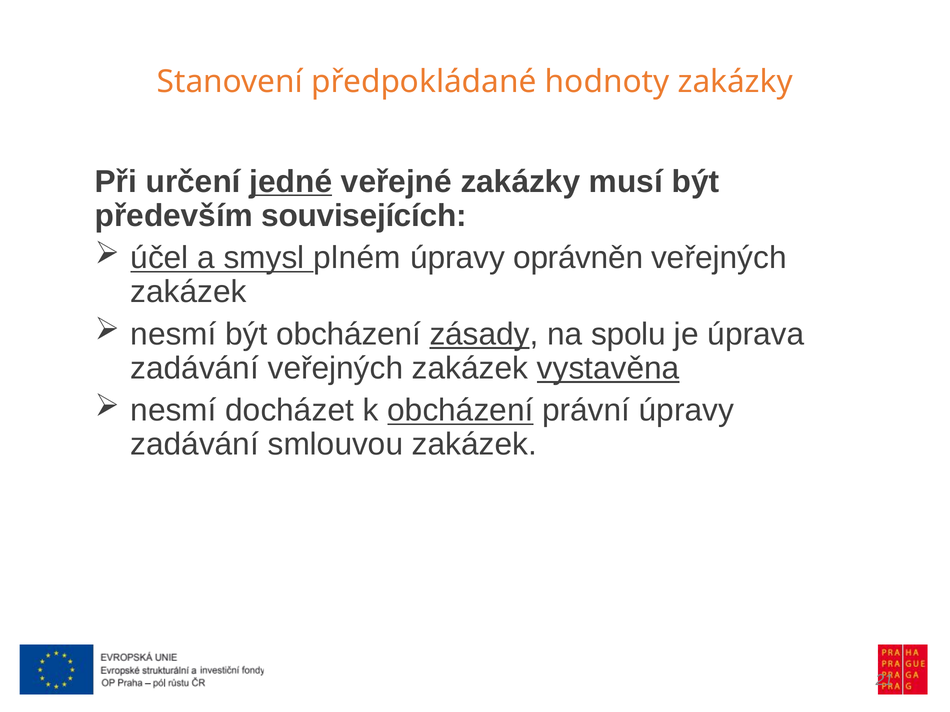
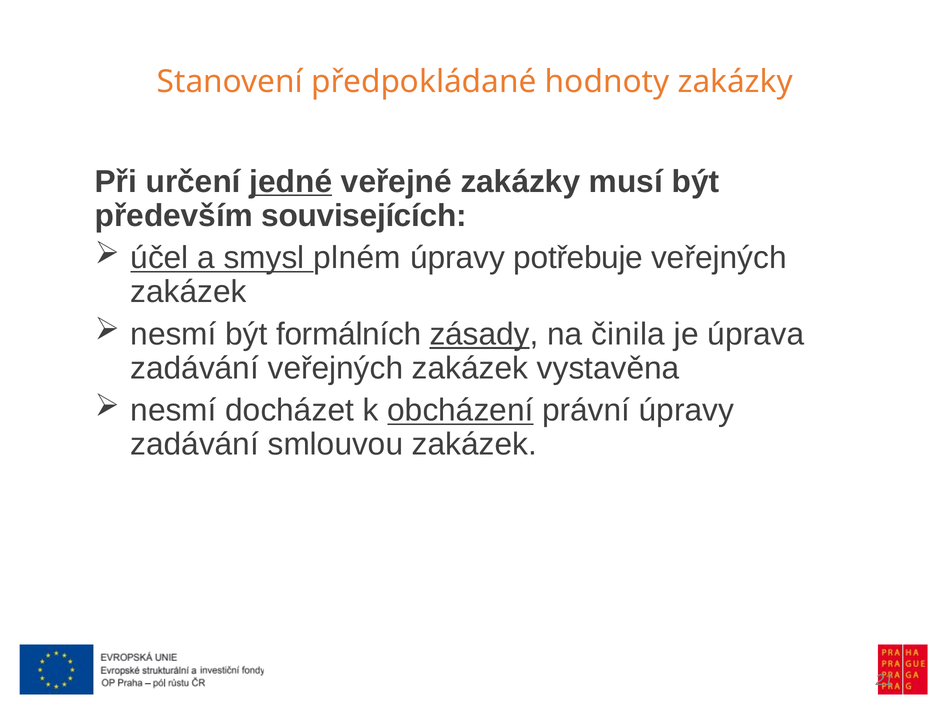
oprávněn: oprávněn -> potřebuje
být obcházení: obcházení -> formálních
spolu: spolu -> činila
vystavěna underline: present -> none
